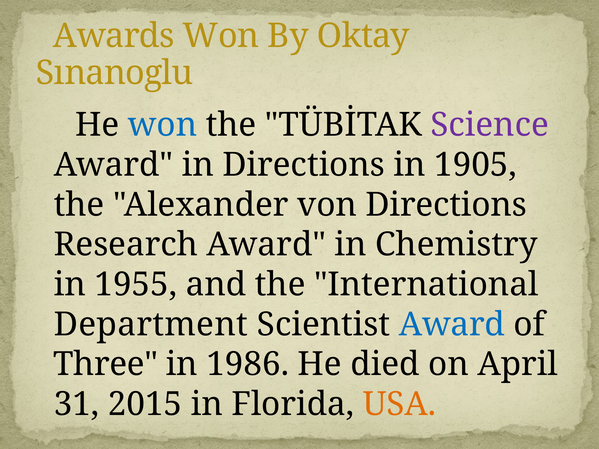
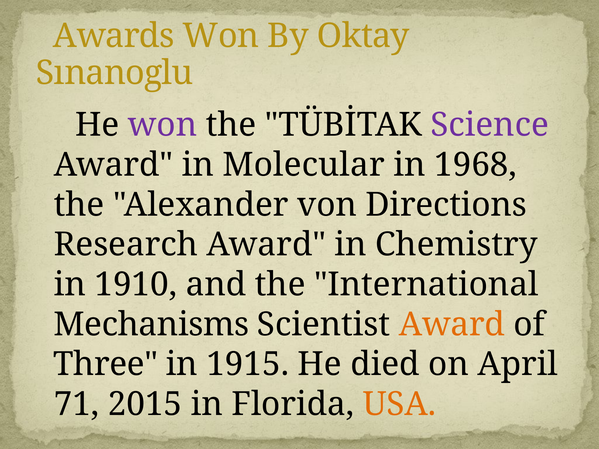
won at (163, 125) colour: blue -> purple
in Directions: Directions -> Molecular
1905: 1905 -> 1968
1955: 1955 -> 1910
Department: Department -> Mechanisms
Award at (452, 325) colour: blue -> orange
1986: 1986 -> 1915
31: 31 -> 71
